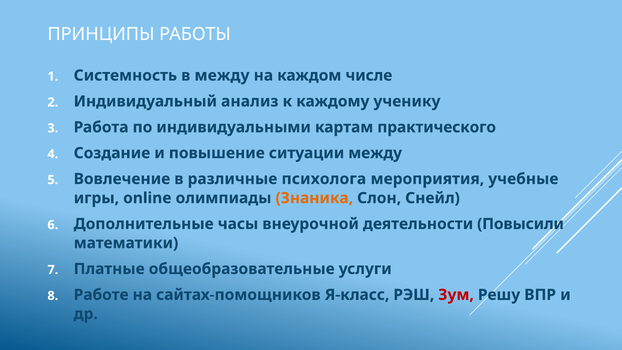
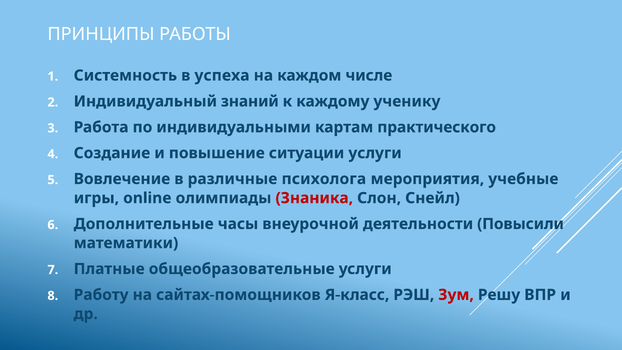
в между: между -> успеха
анализ: анализ -> знаний
ситуации между: между -> услуги
Знаника colour: orange -> red
Работе: Работе -> Работу
